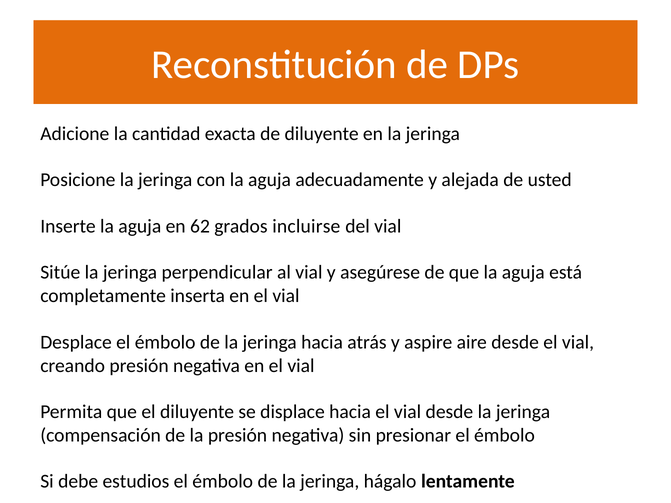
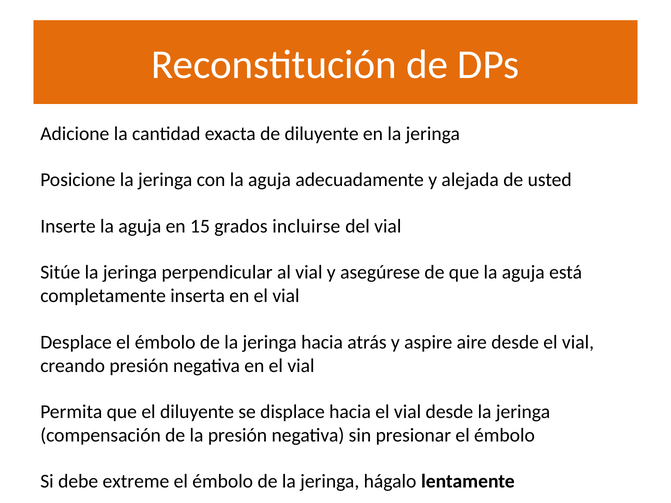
62: 62 -> 15
estudios: estudios -> extreme
